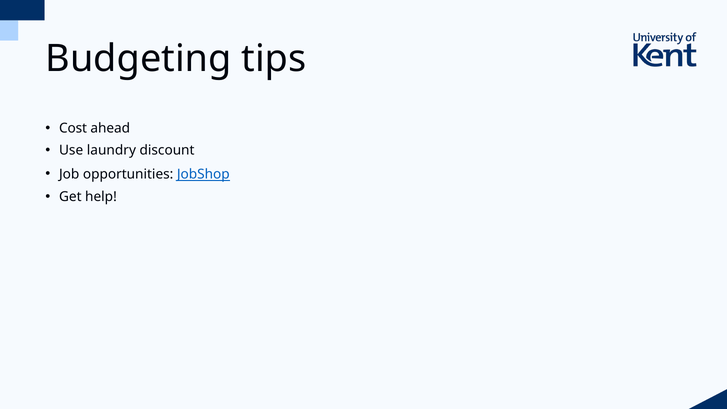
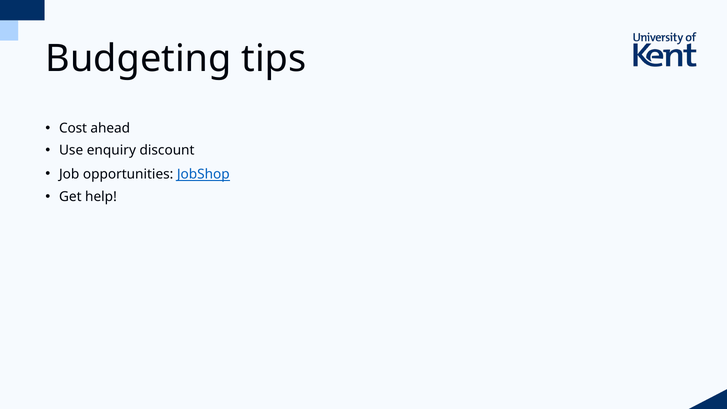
laundry: laundry -> enquiry
